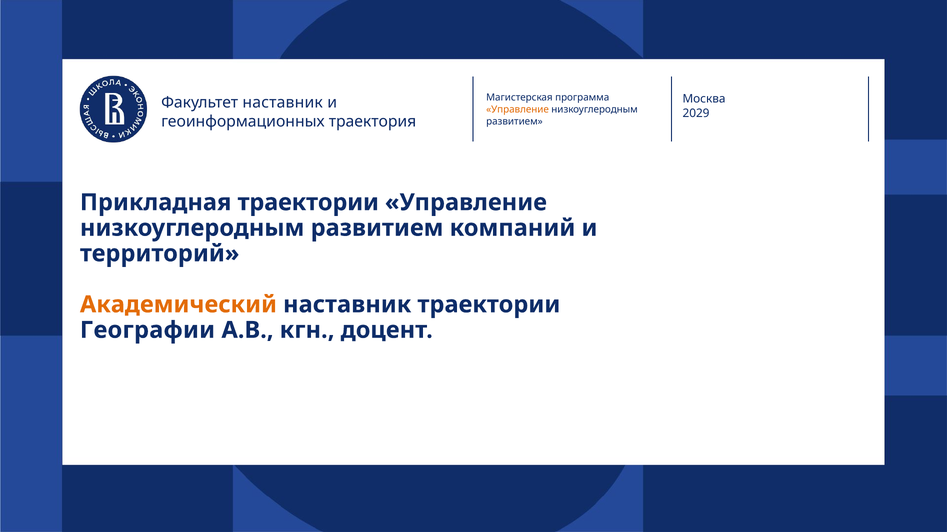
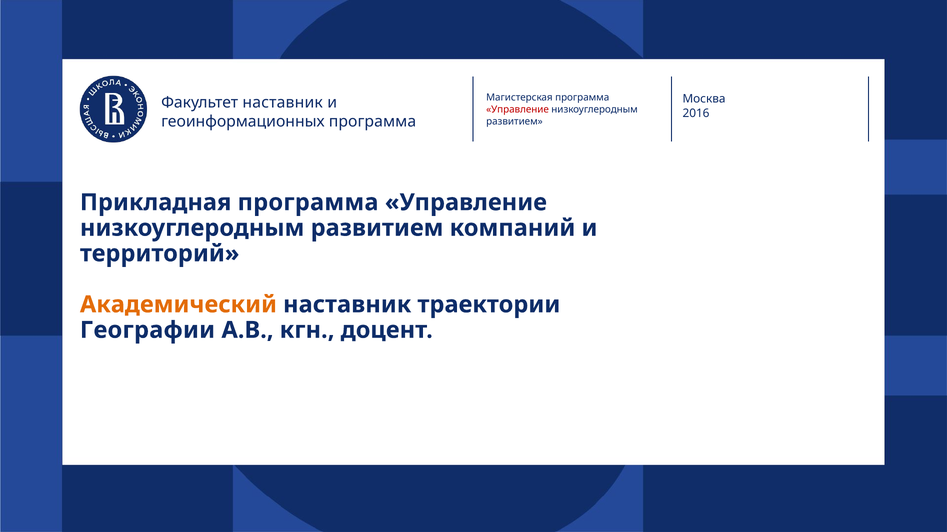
Управление at (518, 110) colour: orange -> red
2029: 2029 -> 2016
геоинформационных траектория: траектория -> программа
Прикладная траектории: траектории -> программа
